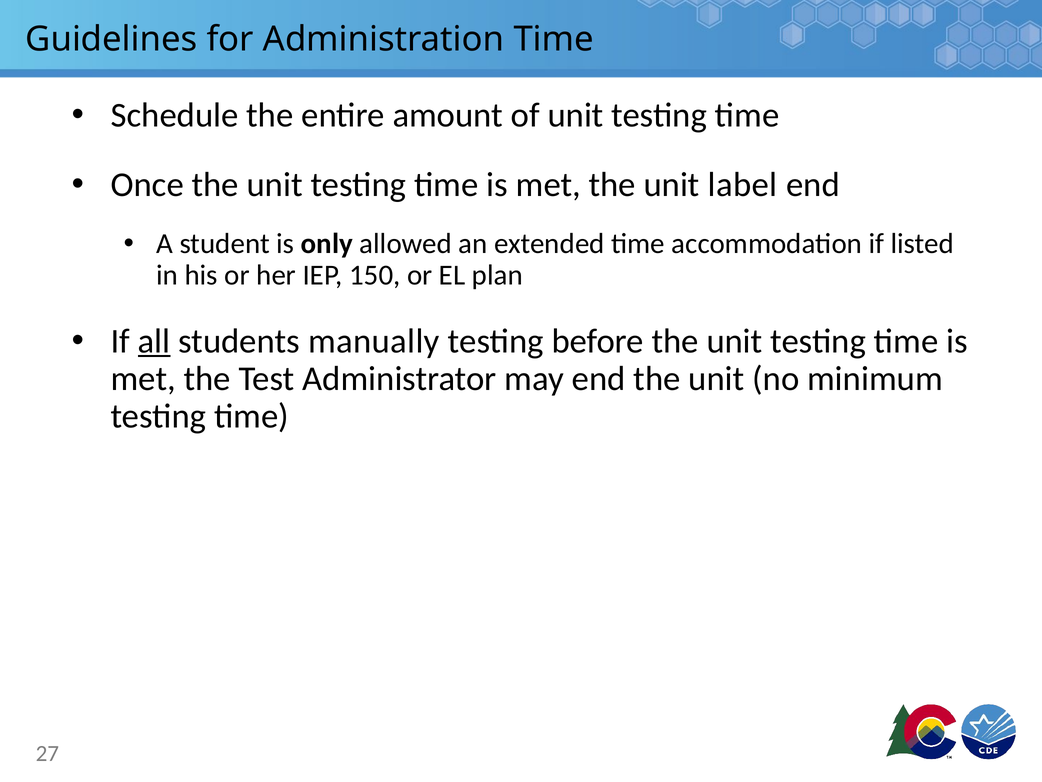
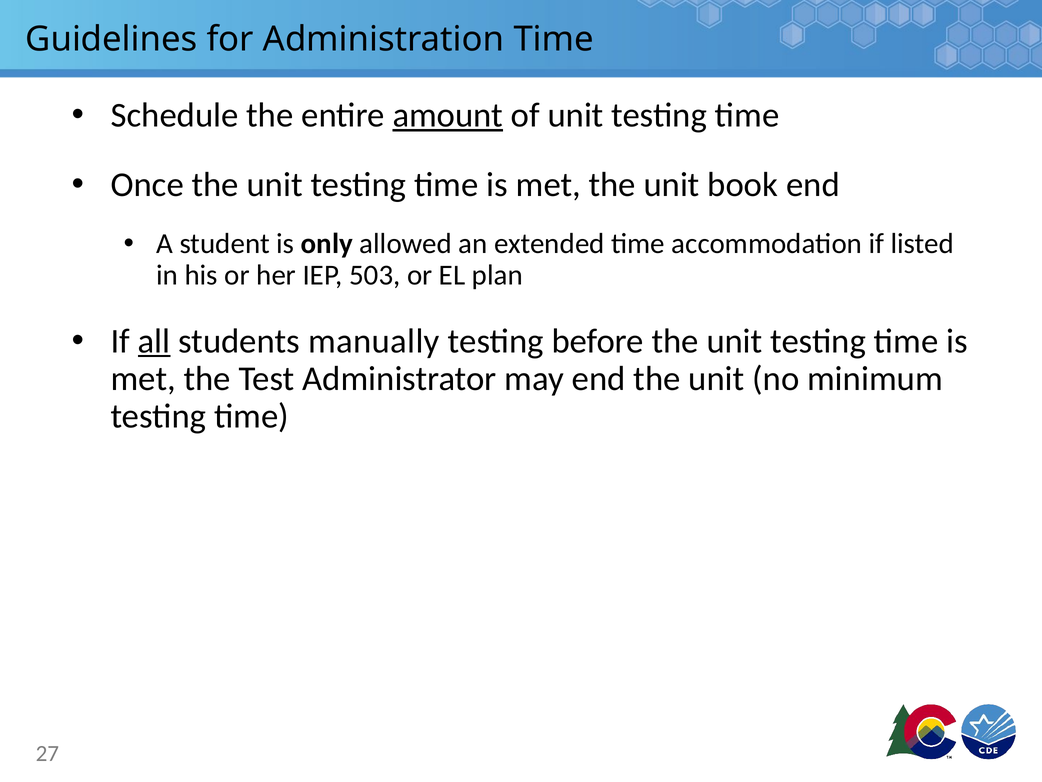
amount underline: none -> present
label: label -> book
150: 150 -> 503
